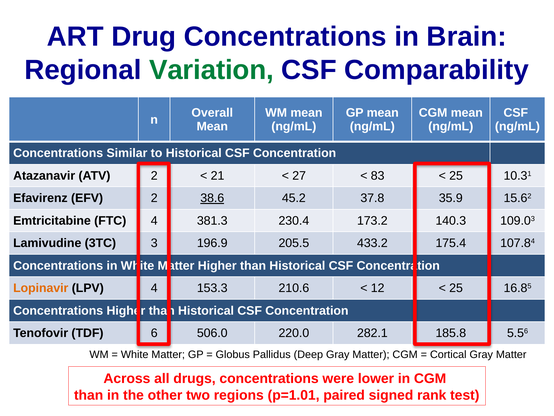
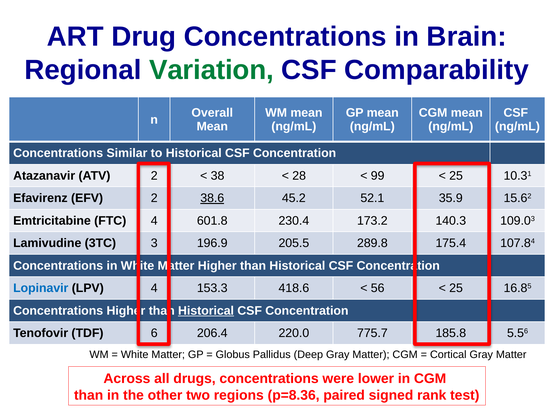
21: 21 -> 38
27: 27 -> 28
83: 83 -> 99
37.8: 37.8 -> 52.1
381.3: 381.3 -> 601.8
433.2: 433.2 -> 289.8
Lopinavir colour: orange -> blue
210.6: 210.6 -> 418.6
12: 12 -> 56
Historical at (206, 310) underline: none -> present
506.0: 506.0 -> 206.4
282.1: 282.1 -> 775.7
p=1.01: p=1.01 -> p=8.36
